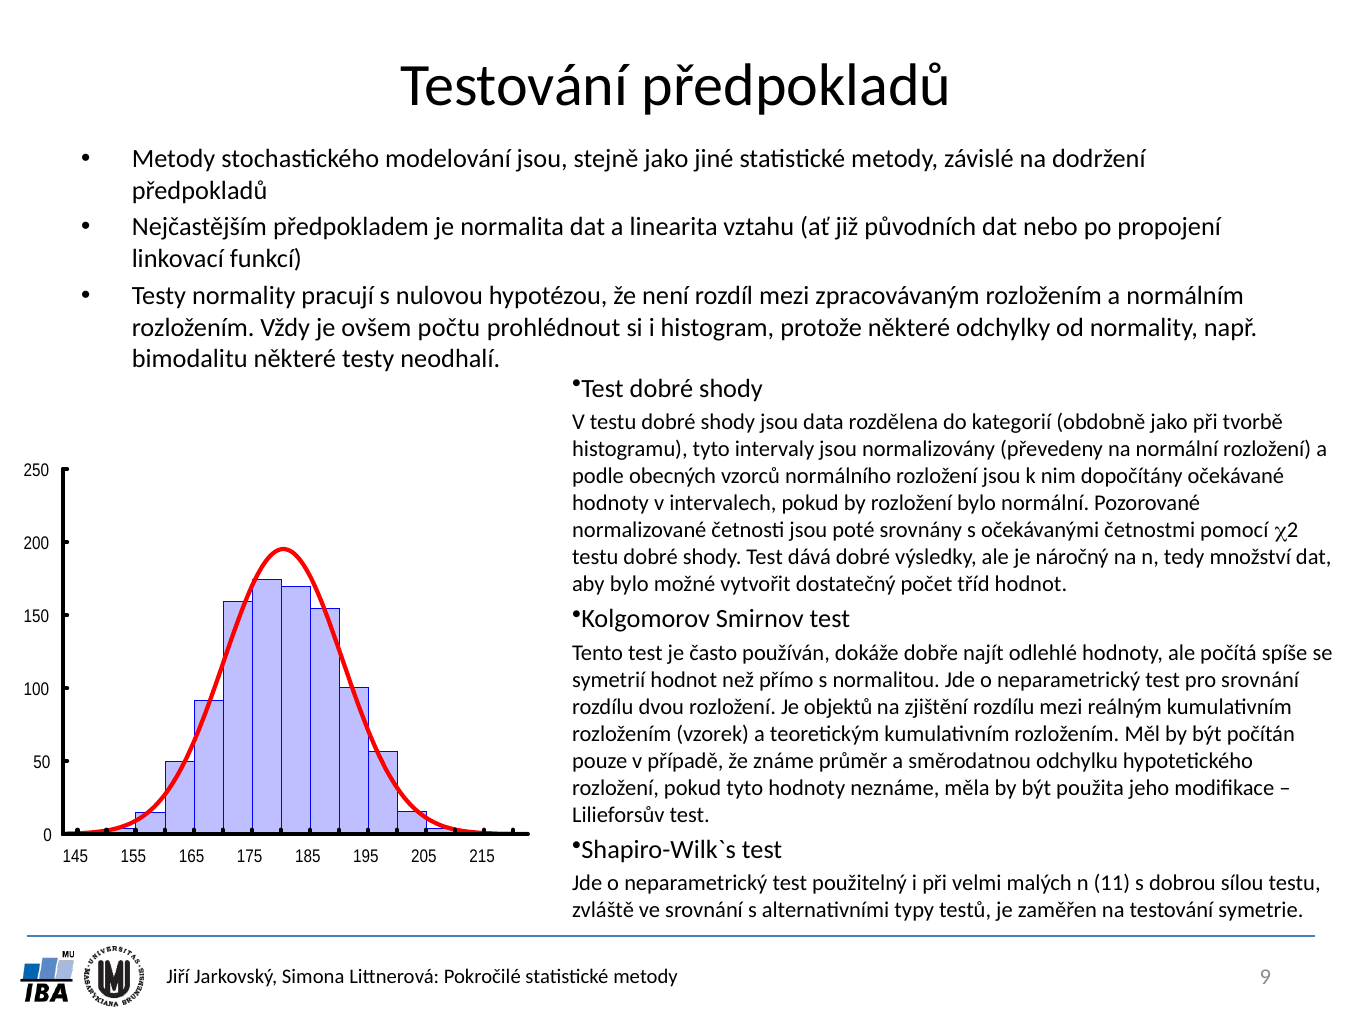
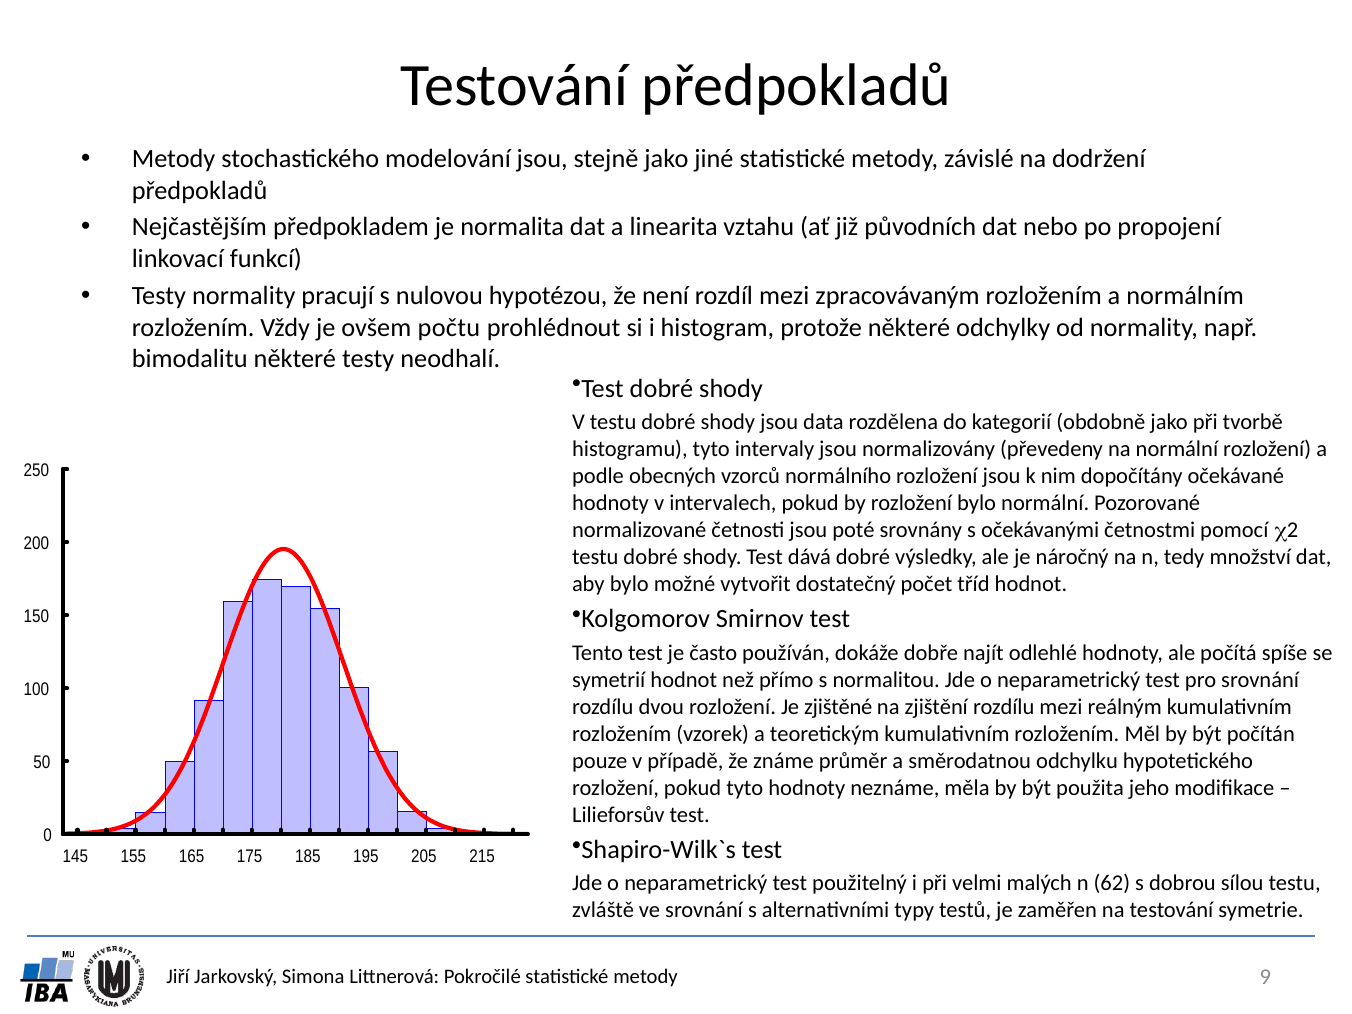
objektů: objektů -> zjištěné
11: 11 -> 62
